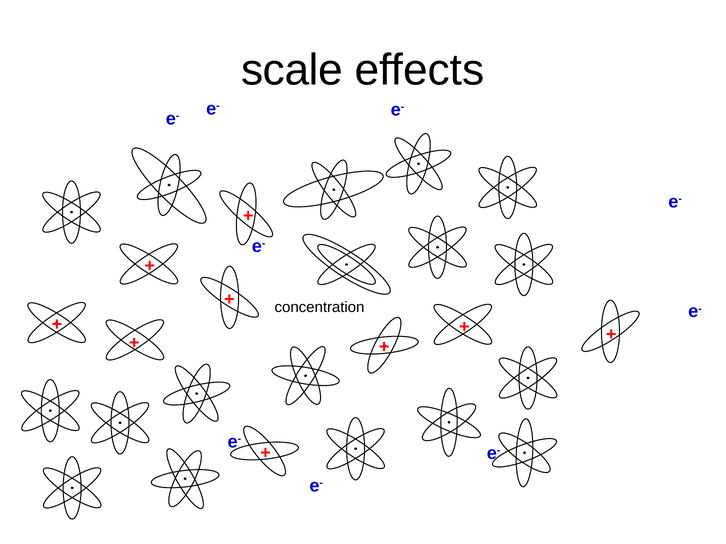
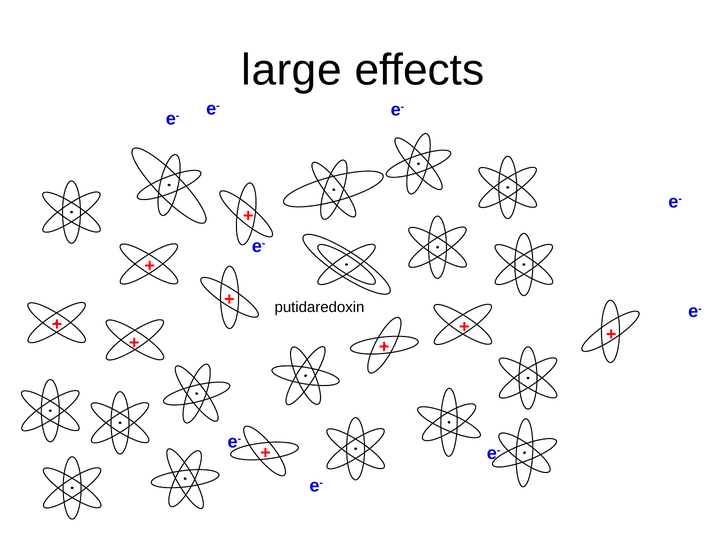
scale: scale -> large
concentration: concentration -> putidaredoxin
